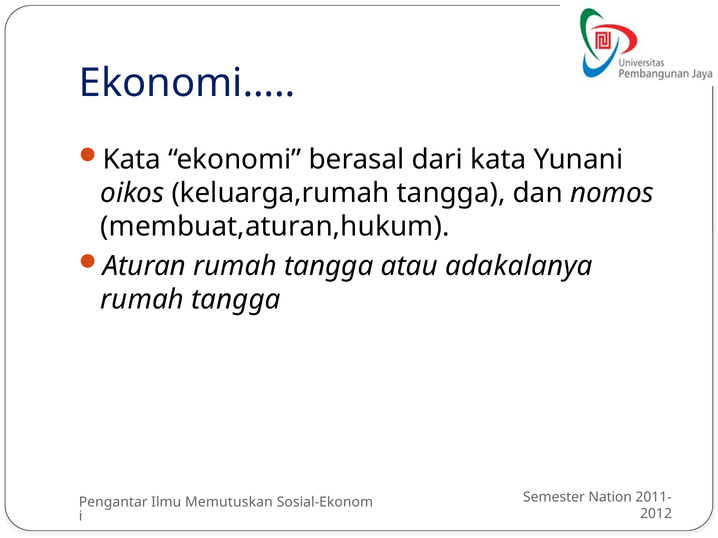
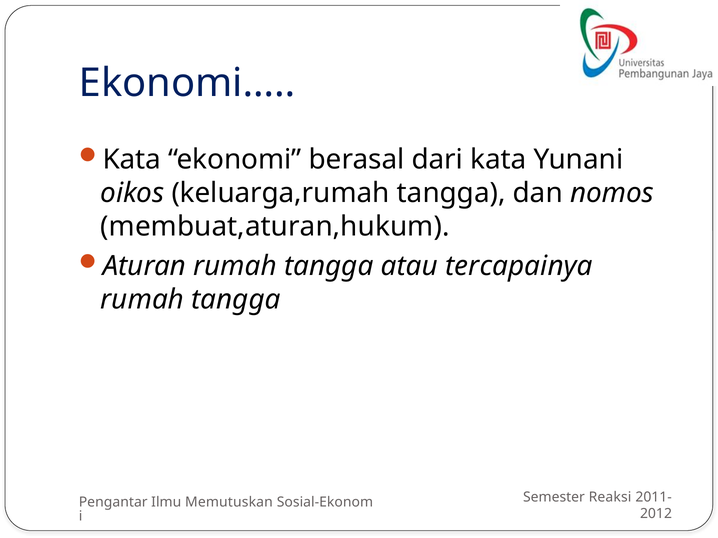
adakalanya: adakalanya -> tercapainya
Nation: Nation -> Reaksi
